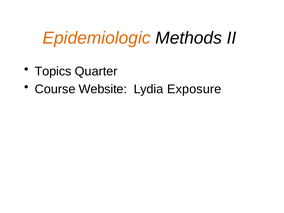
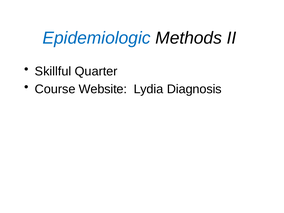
Epidemiologic colour: orange -> blue
Topics: Topics -> Skillful
Exposure: Exposure -> Diagnosis
